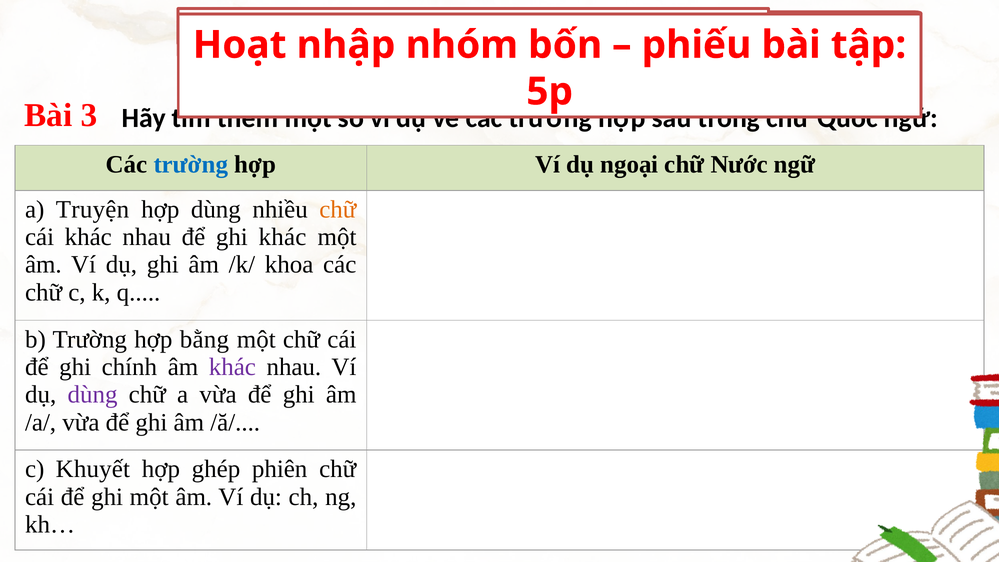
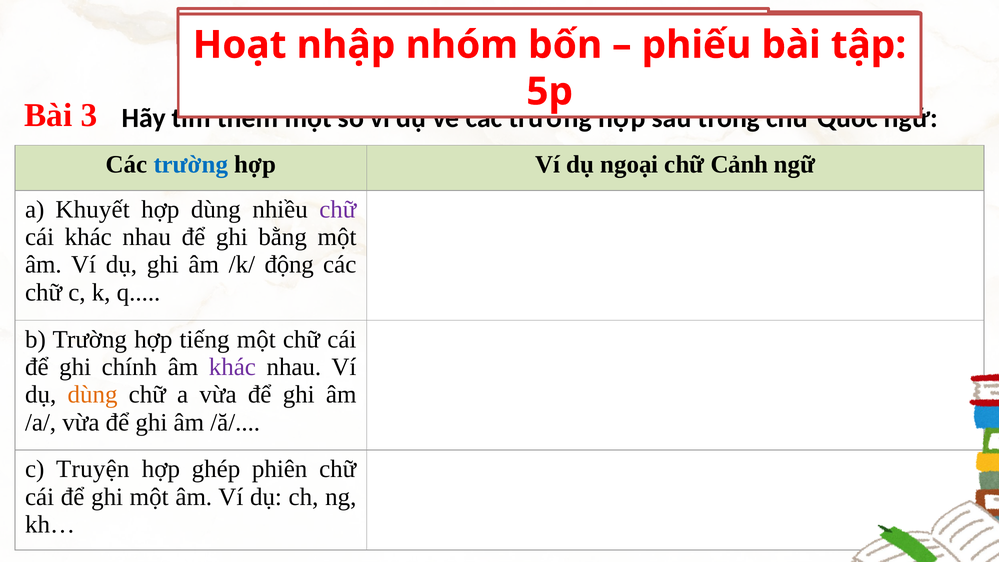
Nước: Nước -> Cảnh
Truyện: Truyện -> Khuyết
chữ at (338, 209) colour: orange -> purple
ghi khác: khác -> bằng
khoa: khoa -> động
bằng: bằng -> tiếng
dùng at (93, 395) colour: purple -> orange
Khuyết: Khuyết -> Truyện
